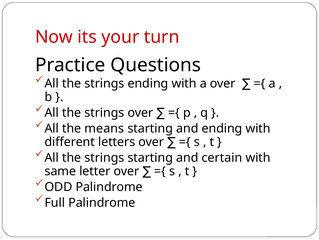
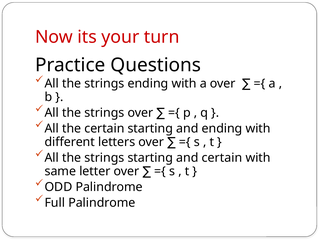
the means: means -> certain
